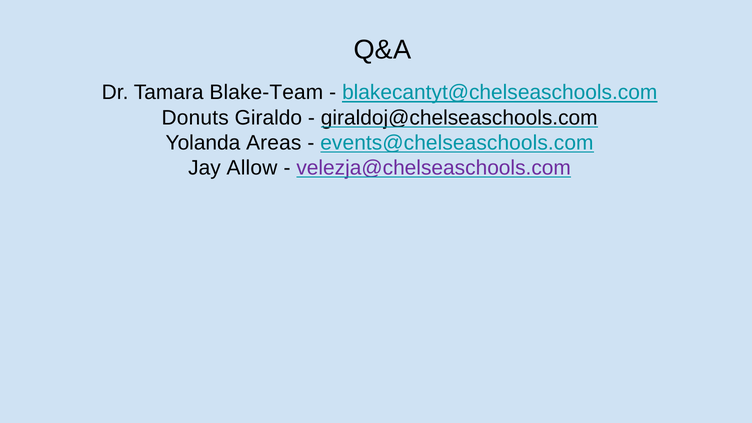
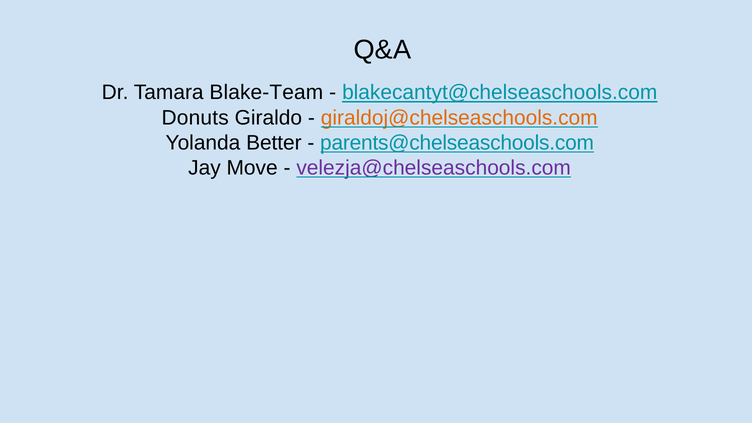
giraldoj@chelseaschools.com colour: black -> orange
Areas: Areas -> Better
events@chelseaschools.com: events@chelseaschools.com -> parents@chelseaschools.com
Allow: Allow -> Move
